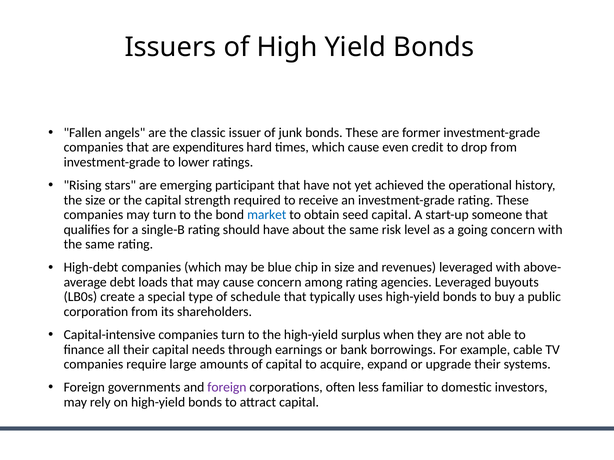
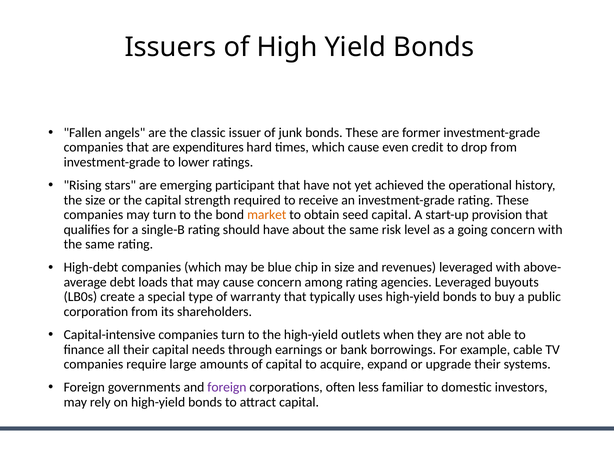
market colour: blue -> orange
someone: someone -> provision
schedule: schedule -> warranty
surplus: surplus -> outlets
